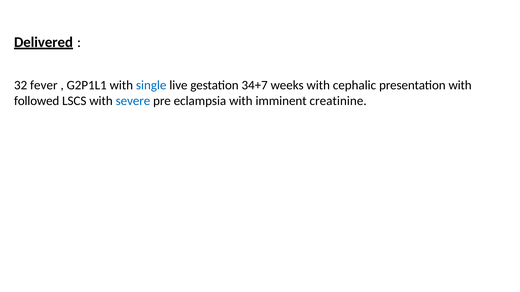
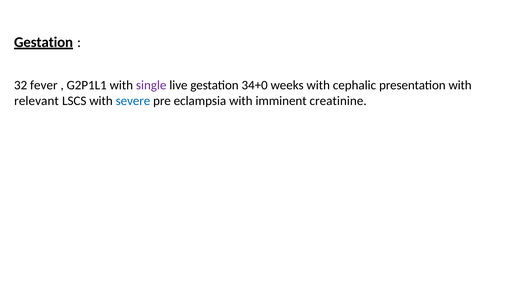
Delivered at (43, 42): Delivered -> Gestation
single colour: blue -> purple
34+7: 34+7 -> 34+0
followed: followed -> relevant
